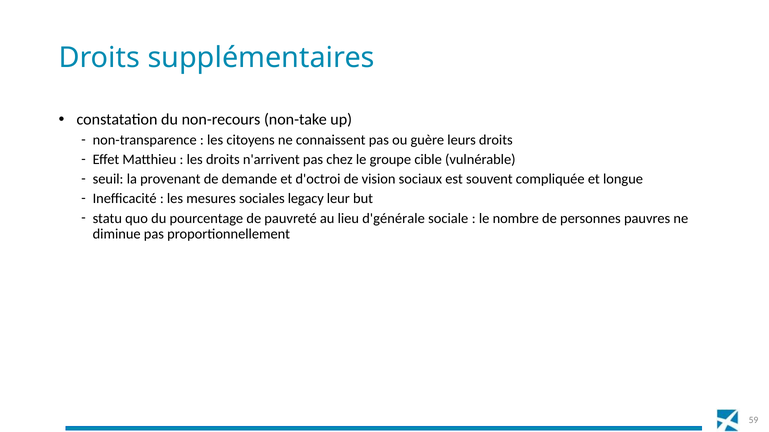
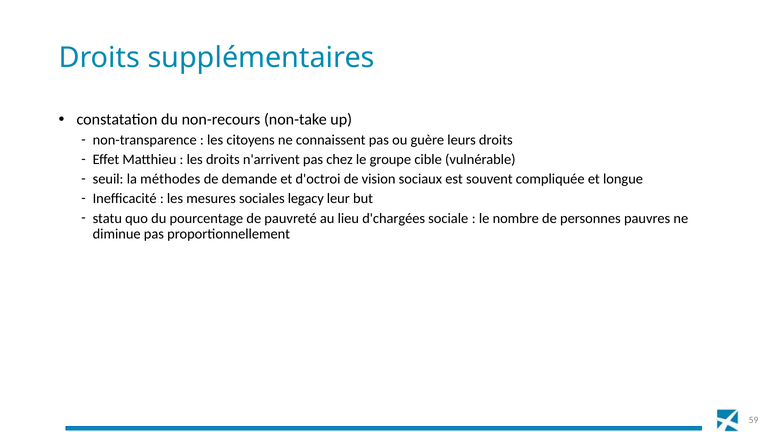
provenant: provenant -> méthodes
d'générale: d'générale -> d'chargées
